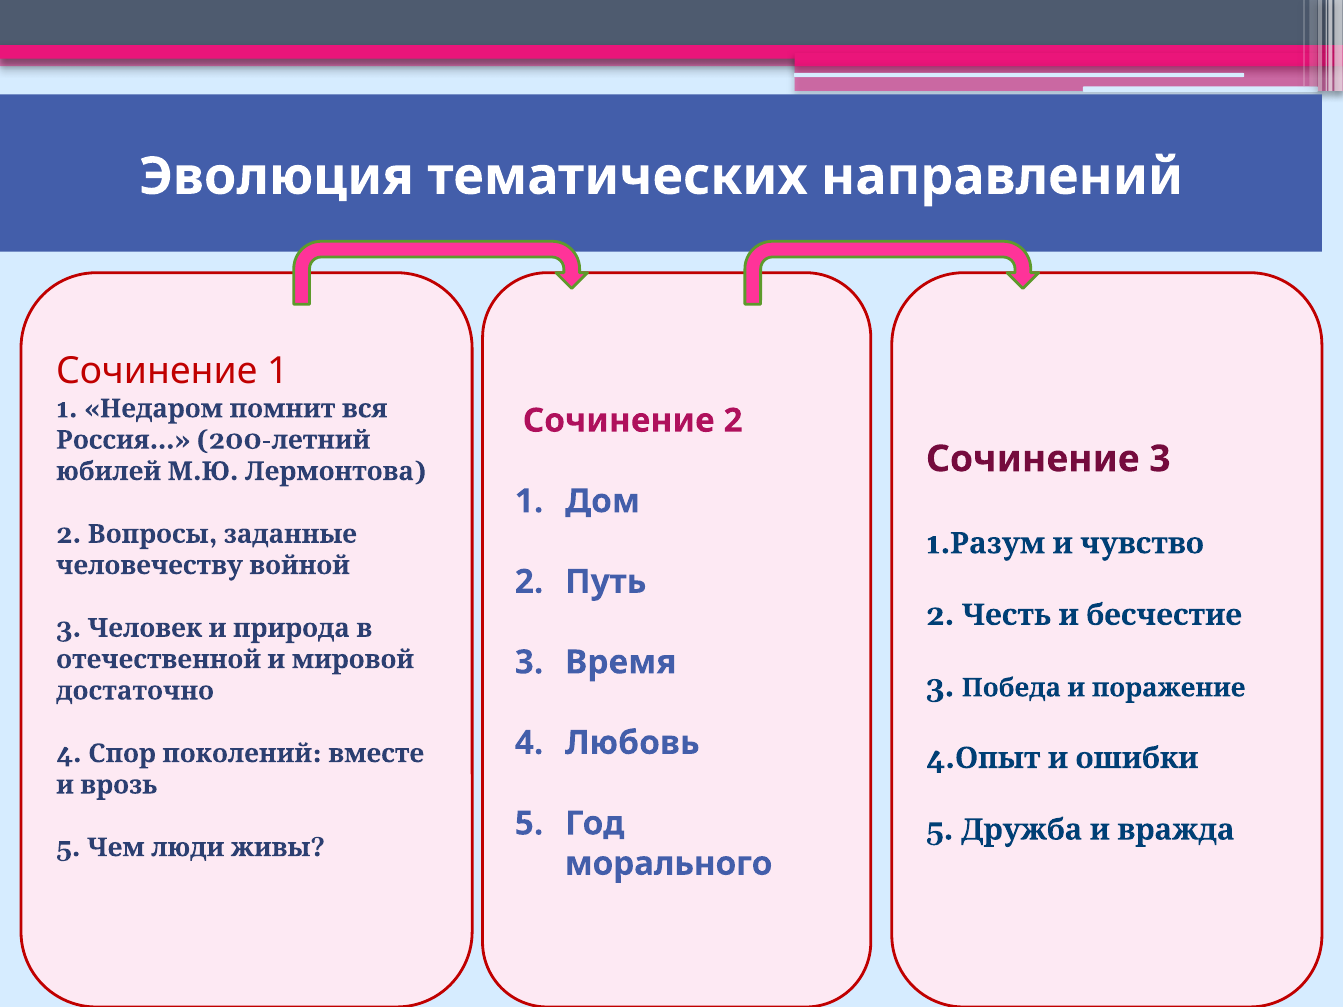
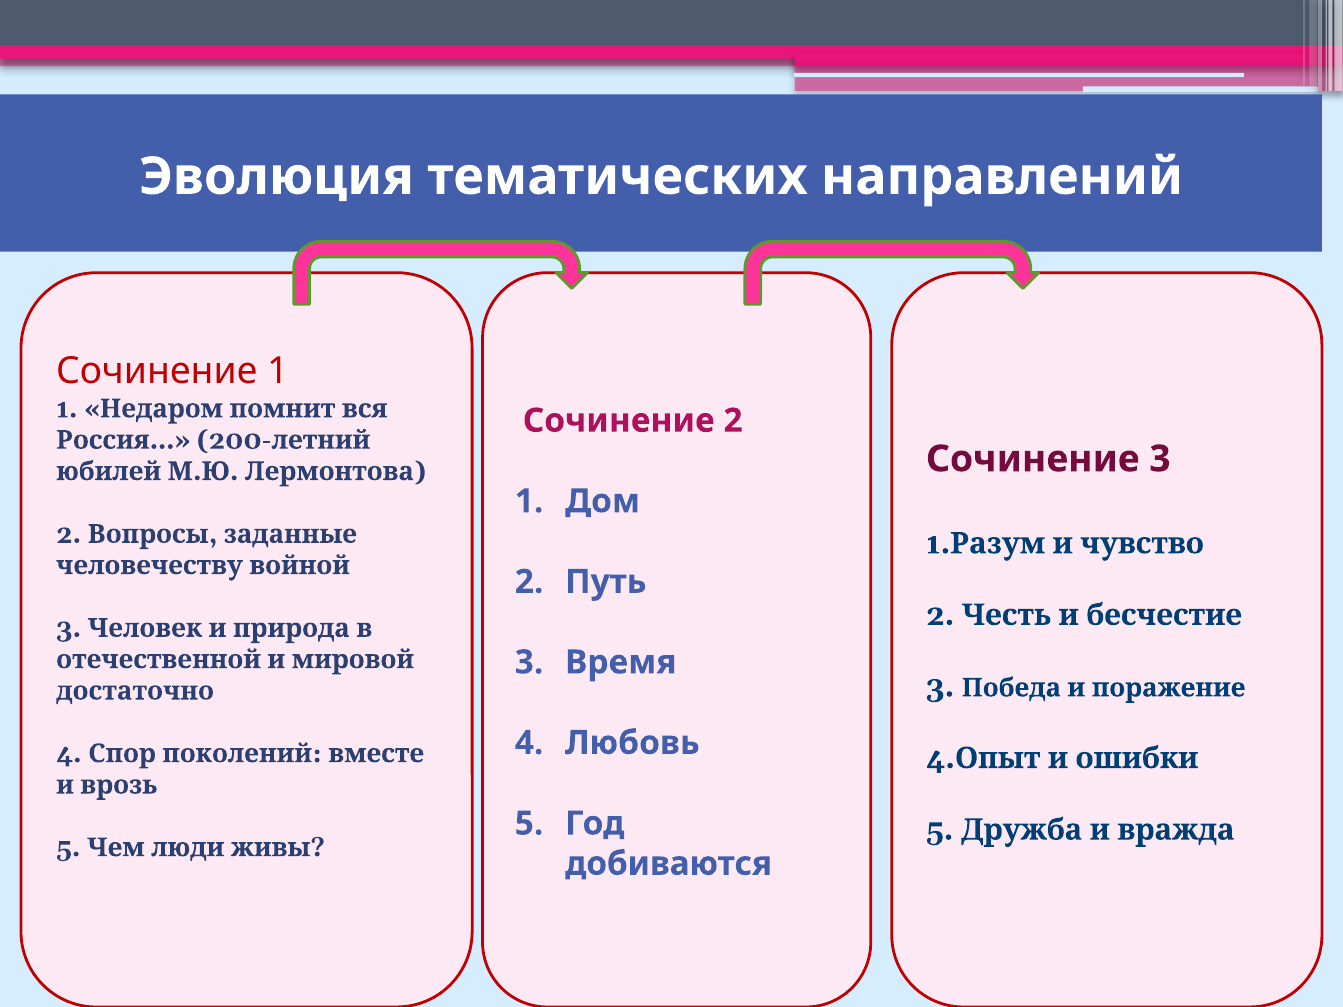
морального: морального -> добиваются
